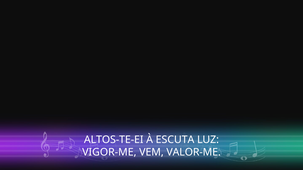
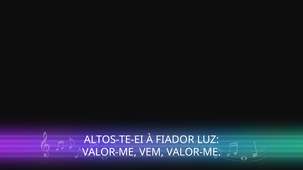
ESCUTA: ESCUTA -> FIADOR
VIGOR-ME at (109, 153): VIGOR-ME -> VALOR-ME
